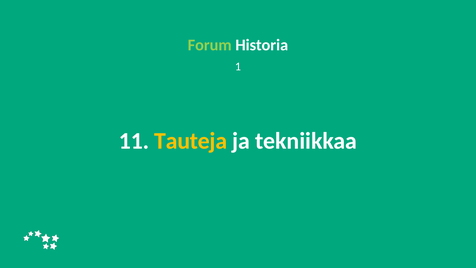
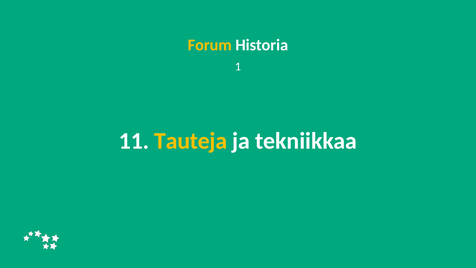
Forum colour: light green -> yellow
